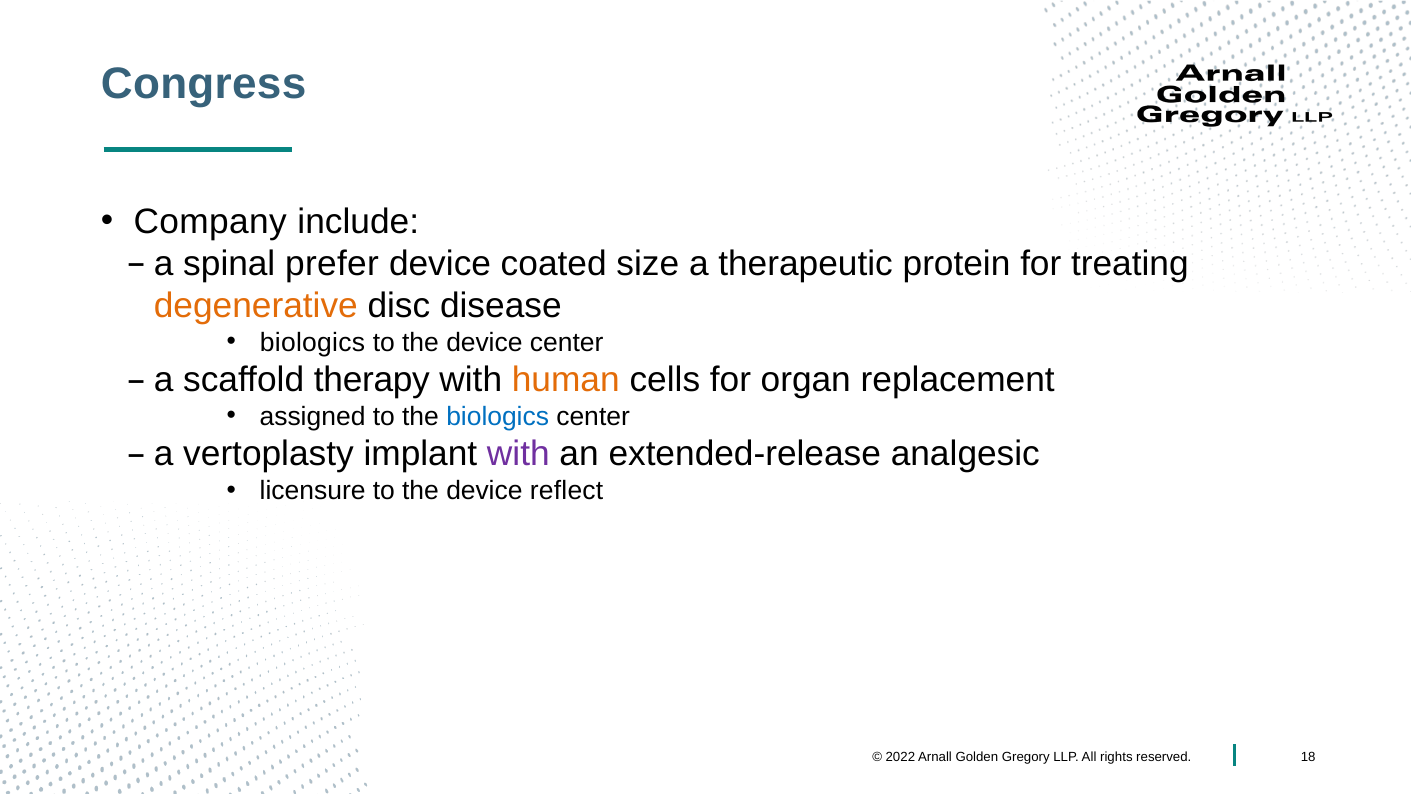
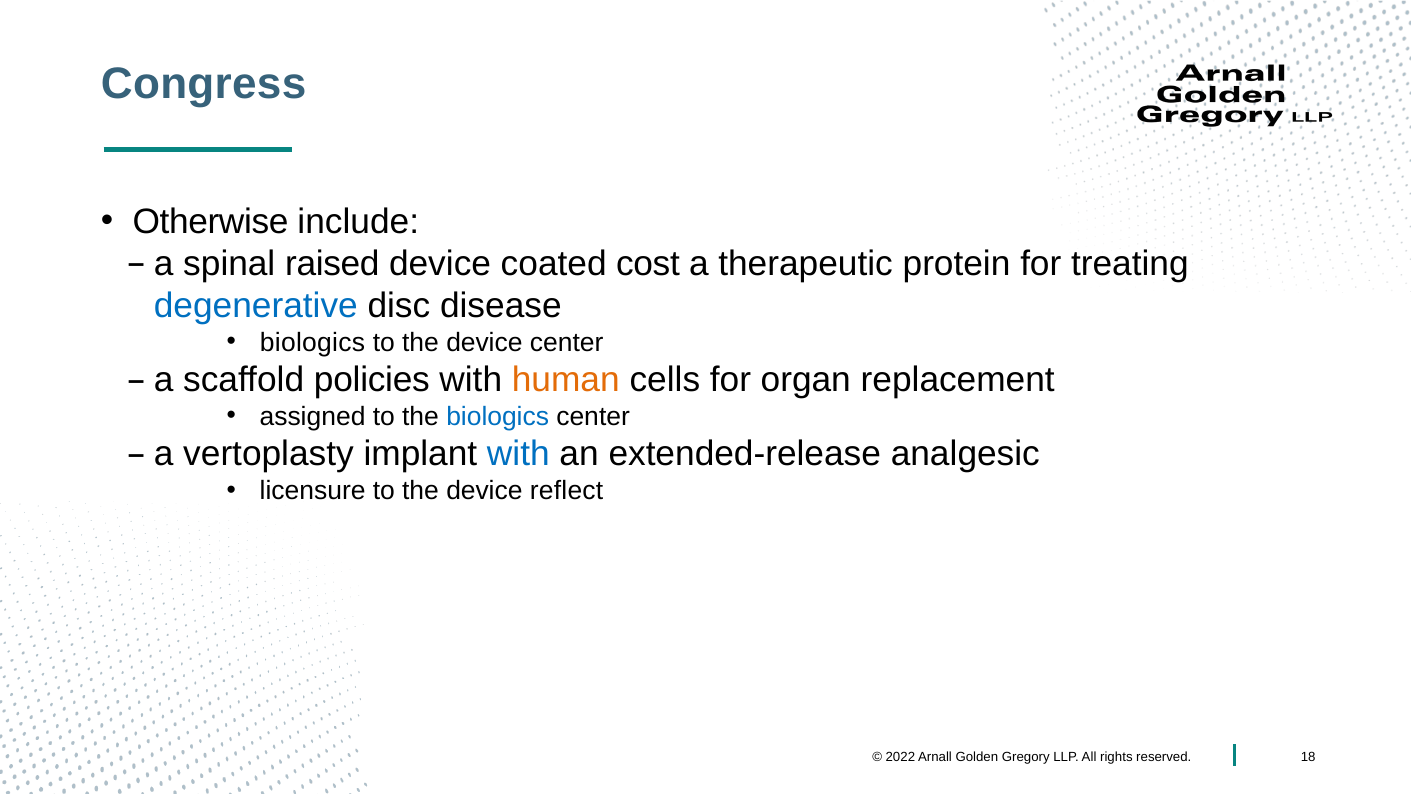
Company: Company -> Otherwise
prefer: prefer -> raised
size: size -> cost
degenerative colour: orange -> blue
therapy: therapy -> policies
with at (518, 454) colour: purple -> blue
